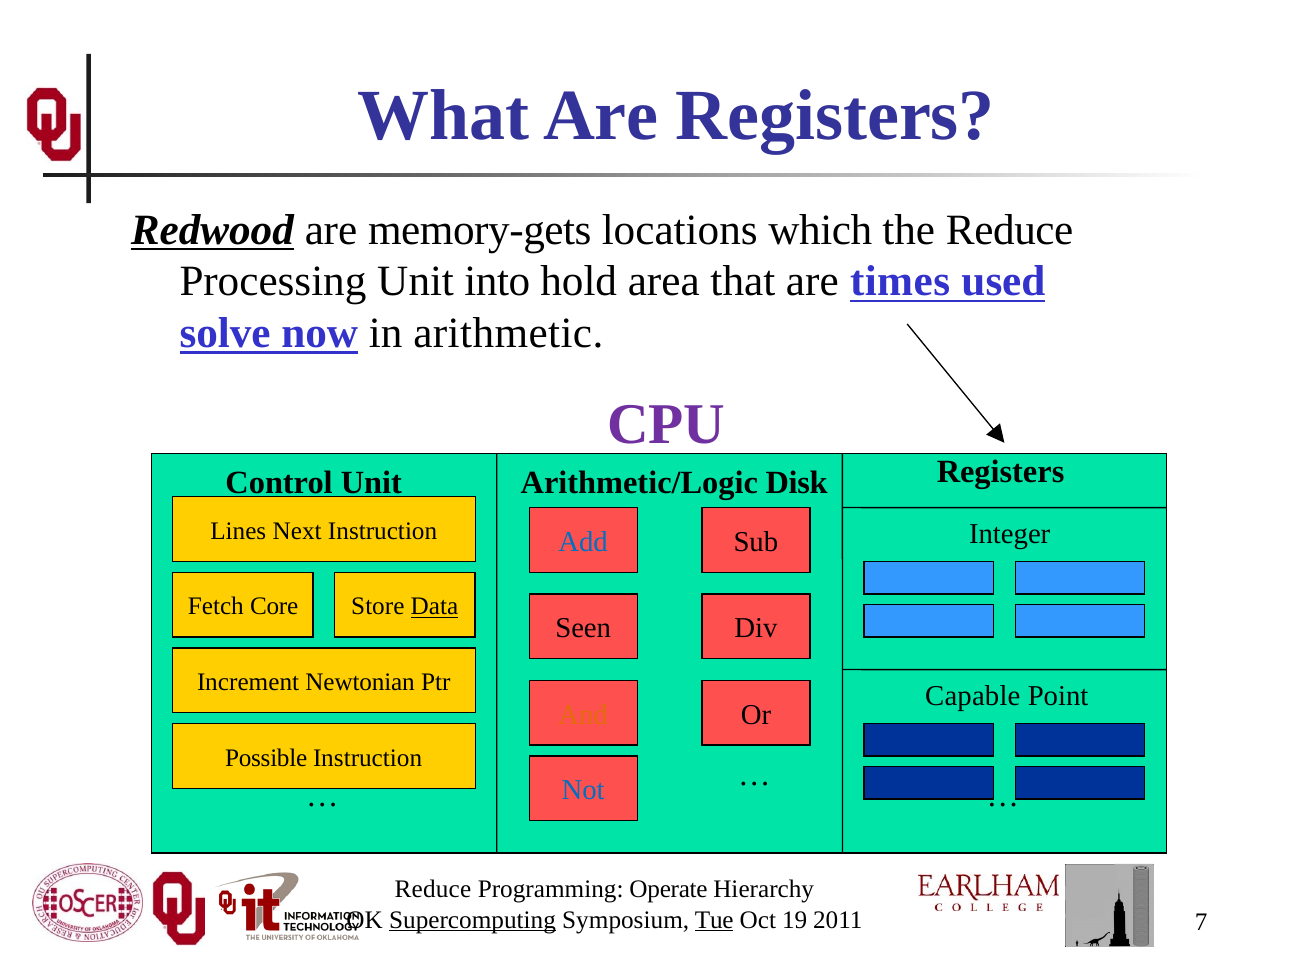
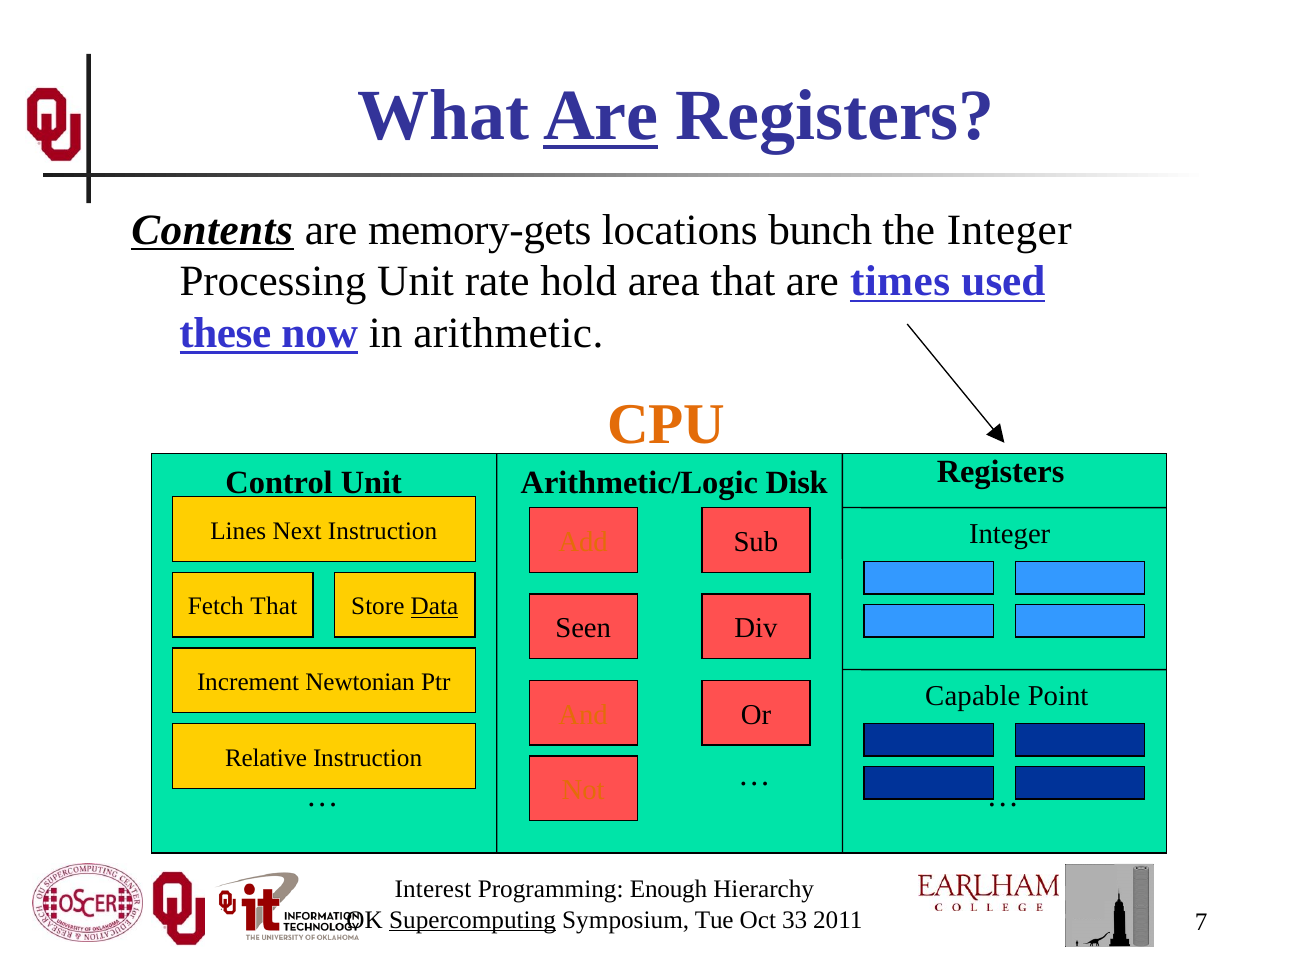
Are at (601, 116) underline: none -> present
Redwood: Redwood -> Contents
which: which -> bunch
the Reduce: Reduce -> Integer
into: into -> rate
solve: solve -> these
CPU colour: purple -> orange
Add colour: blue -> orange
Fetch Core: Core -> That
Possible: Possible -> Relative
Not colour: blue -> orange
Reduce at (433, 890): Reduce -> Interest
Operate: Operate -> Enough
Tue underline: present -> none
19: 19 -> 33
